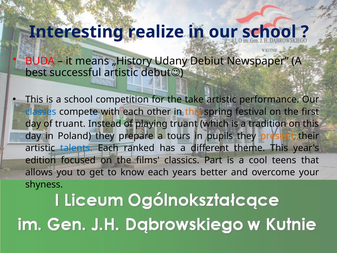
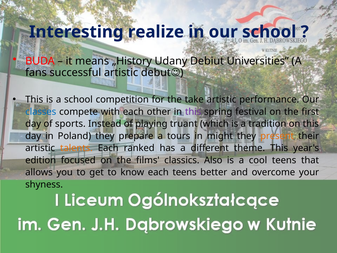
Newspaper: Newspaper -> Universities
best: best -> fans
this at (193, 112) colour: orange -> purple
of truant: truant -> sports
pupils: pupils -> might
talents colour: blue -> orange
Part: Part -> Also
each years: years -> teens
